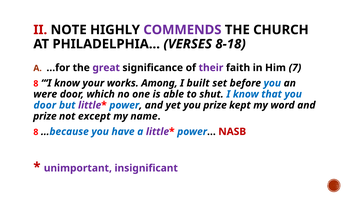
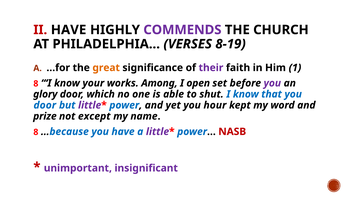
II NOTE: NOTE -> HAVE
8-18: 8-18 -> 8-19
great colour: purple -> orange
7: 7 -> 1
built: built -> open
you at (272, 83) colour: blue -> purple
were: were -> glory
you prize: prize -> hour
